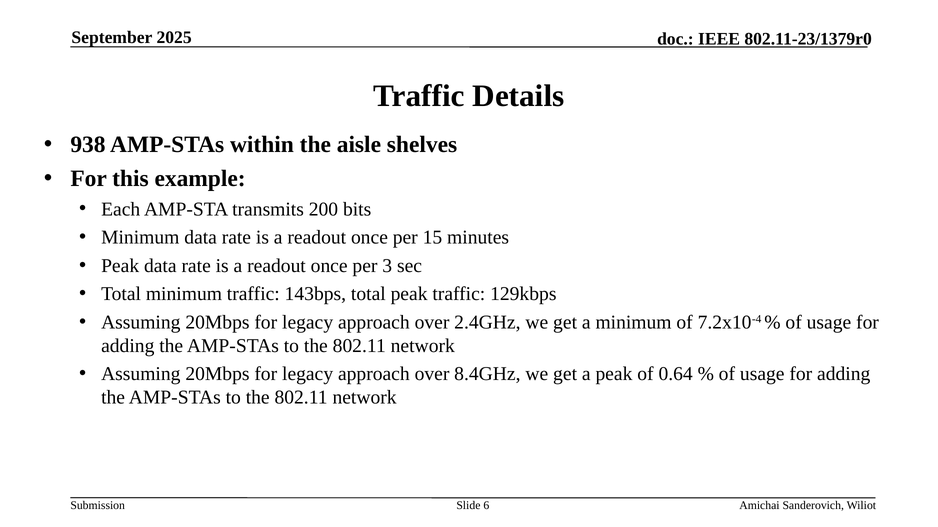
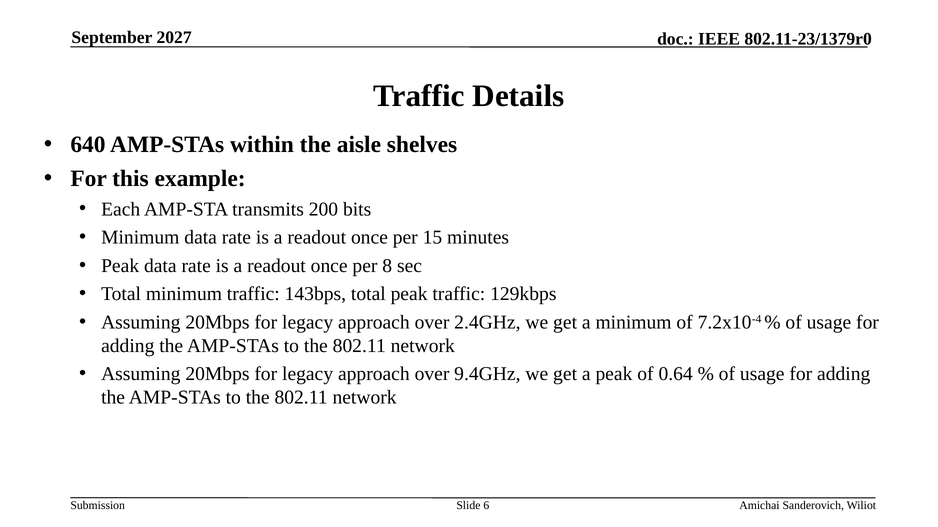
2025: 2025 -> 2027
938: 938 -> 640
3: 3 -> 8
8.4GHz: 8.4GHz -> 9.4GHz
